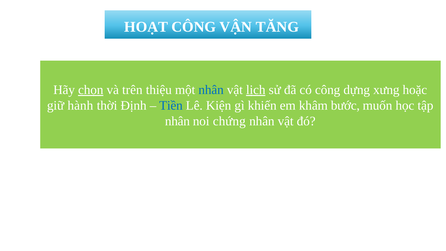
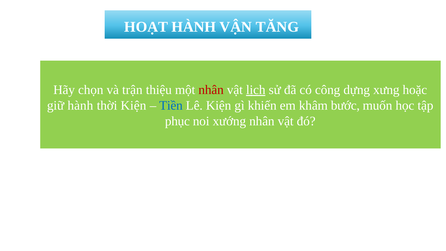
HOẠT CÔNG: CÔNG -> HÀNH
chọn underline: present -> none
trên: trên -> trận
nhân at (211, 90) colour: blue -> red
thời Định: Định -> Kiện
nhân at (177, 121): nhân -> phục
chứng: chứng -> xướng
